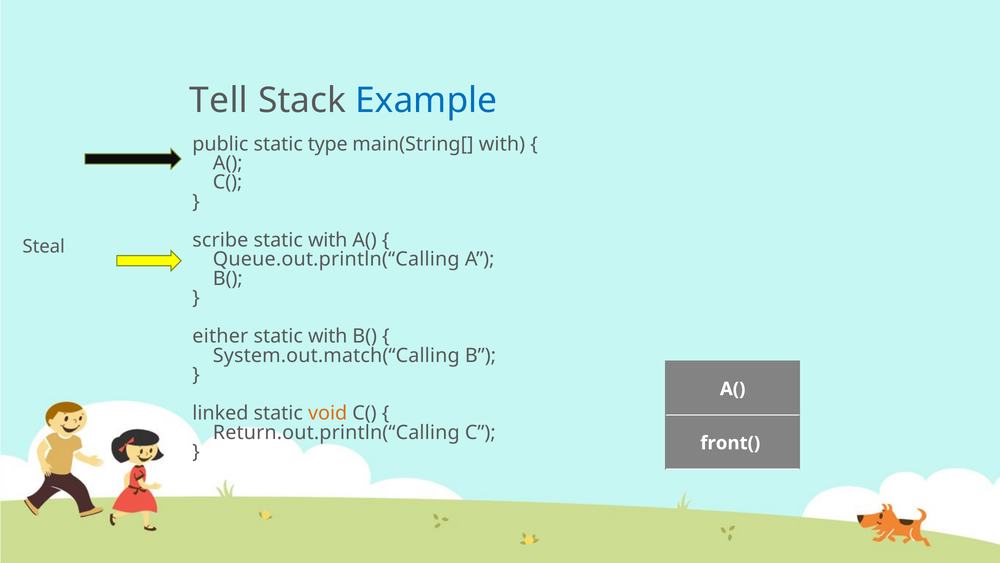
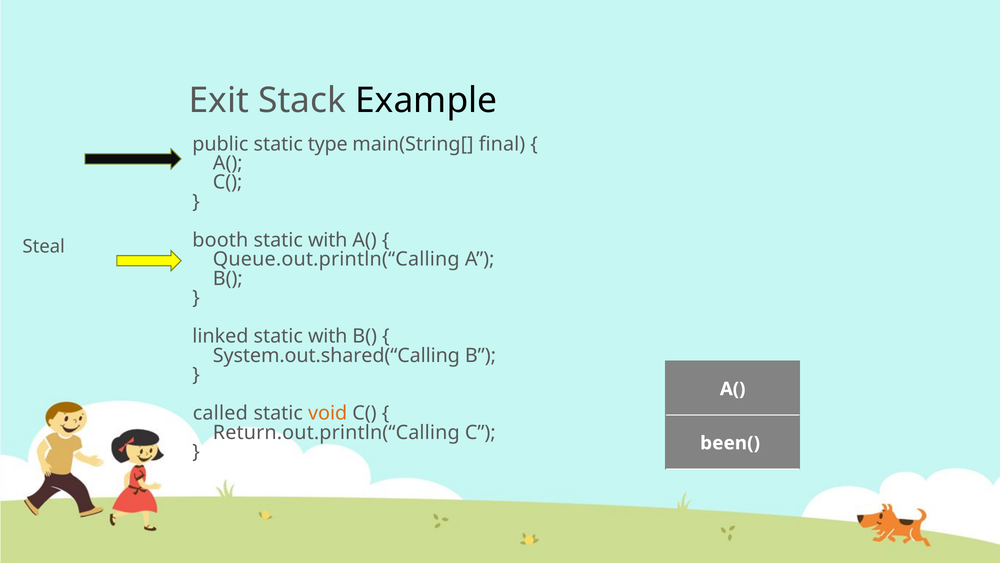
Tell: Tell -> Exit
Example colour: blue -> black
main(String[ with: with -> final
scribe: scribe -> booth
either: either -> linked
System.out.match(“Calling: System.out.match(“Calling -> System.out.shared(“Calling
linked: linked -> called
front(: front( -> been(
